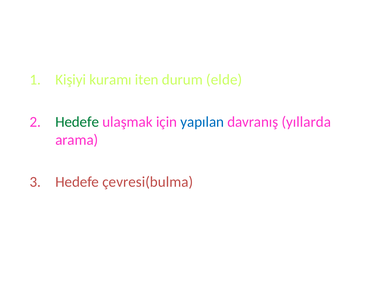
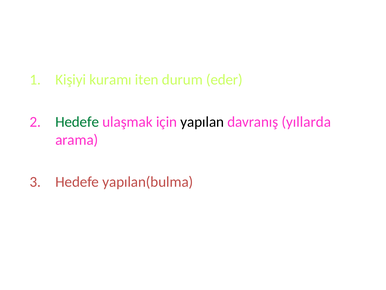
elde: elde -> eder
yapılan colour: blue -> black
çevresi(bulma: çevresi(bulma -> yapılan(bulma
